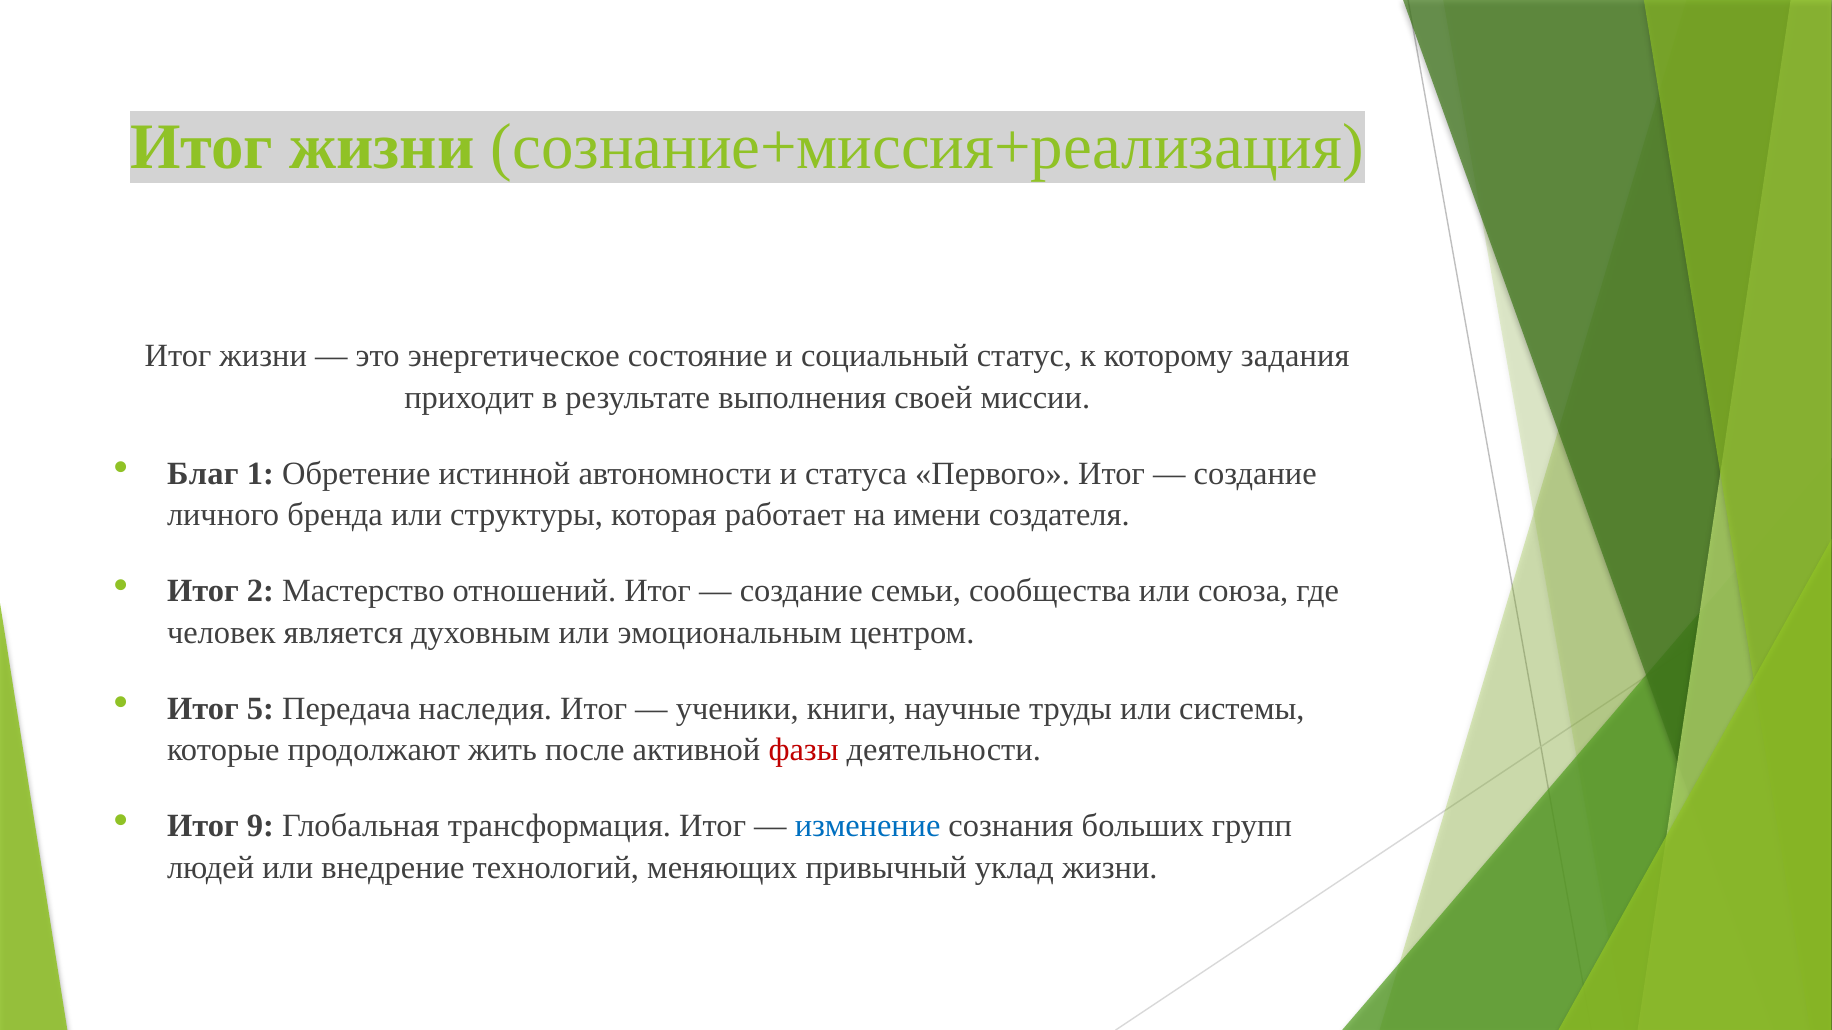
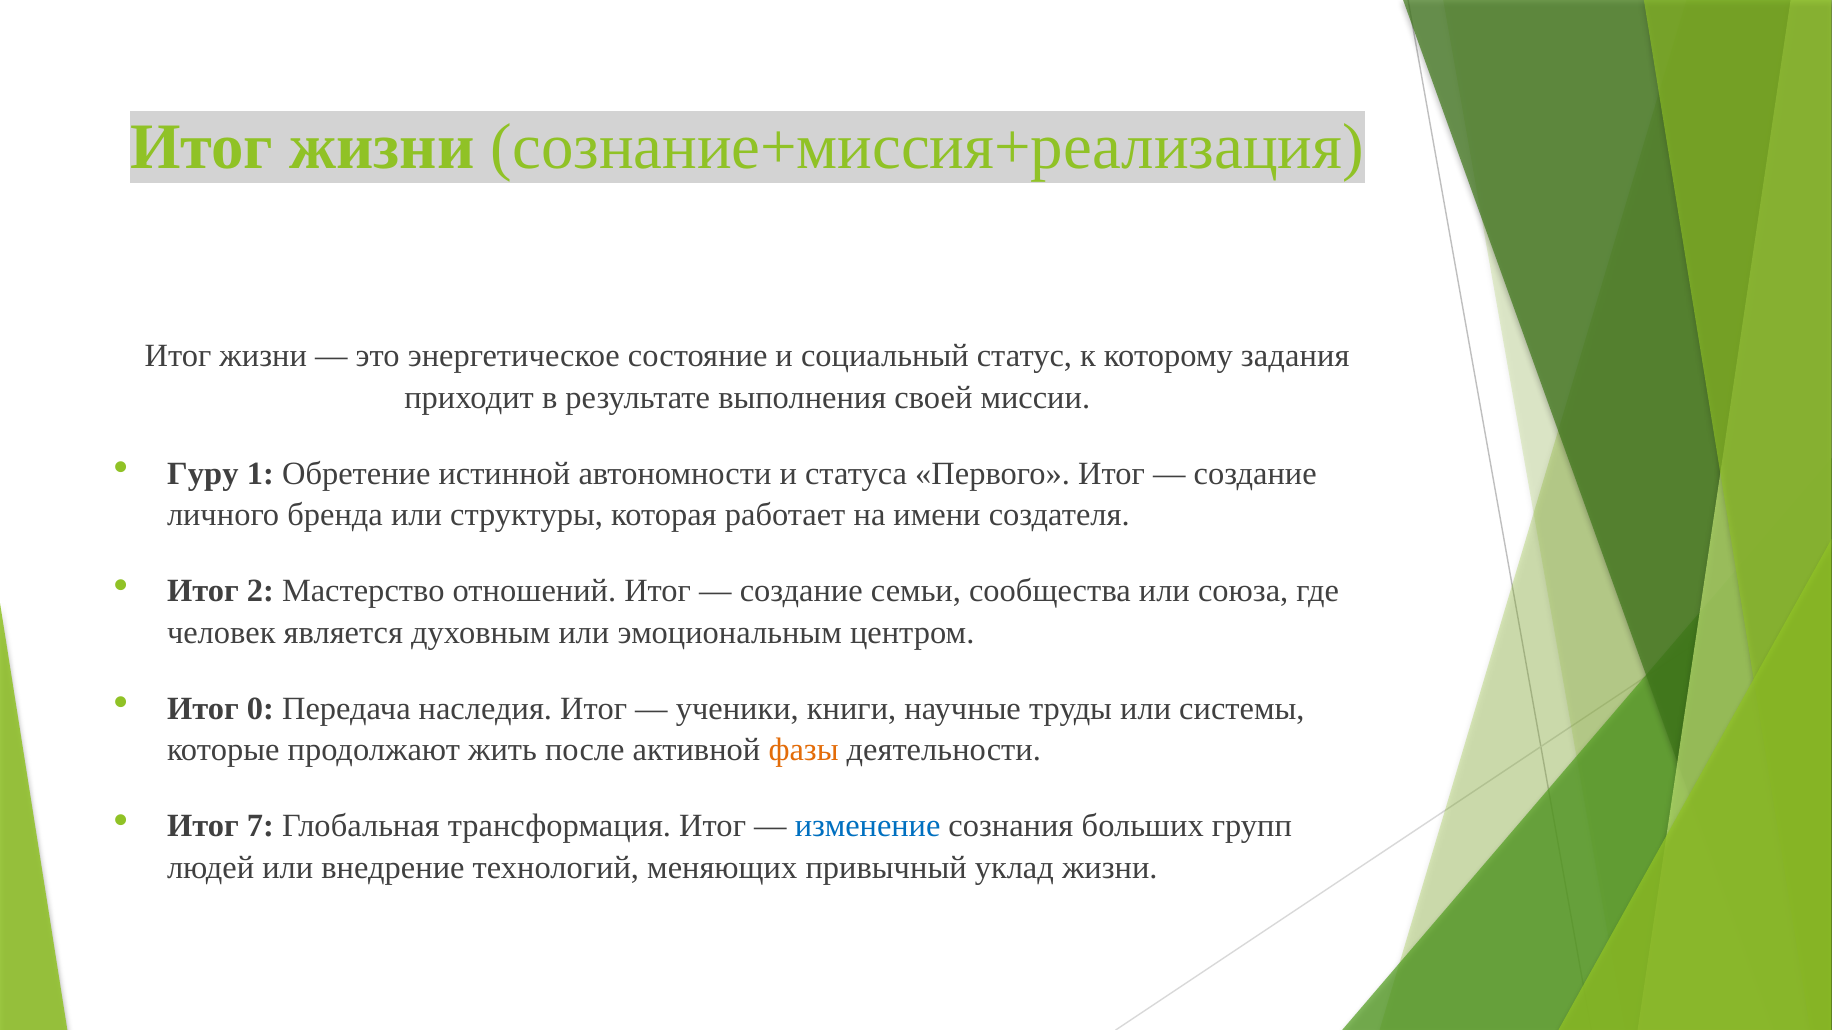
Благ: Благ -> Гуру
5: 5 -> 0
фазы colour: red -> orange
9: 9 -> 7
